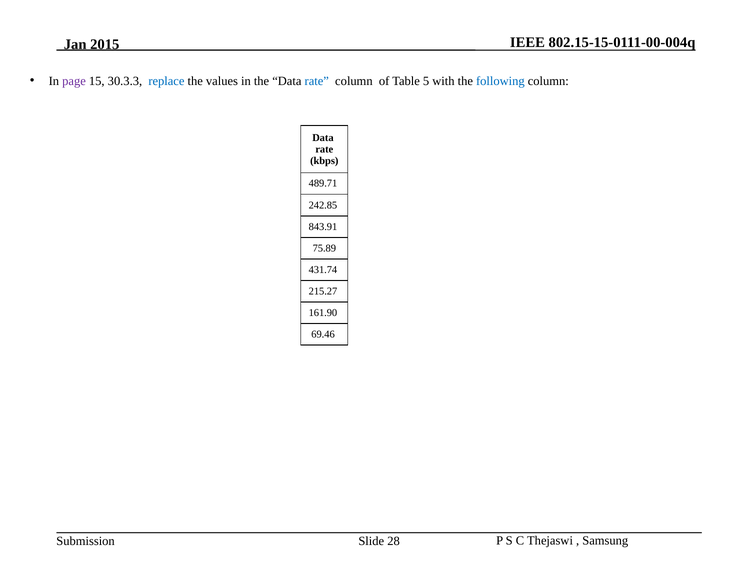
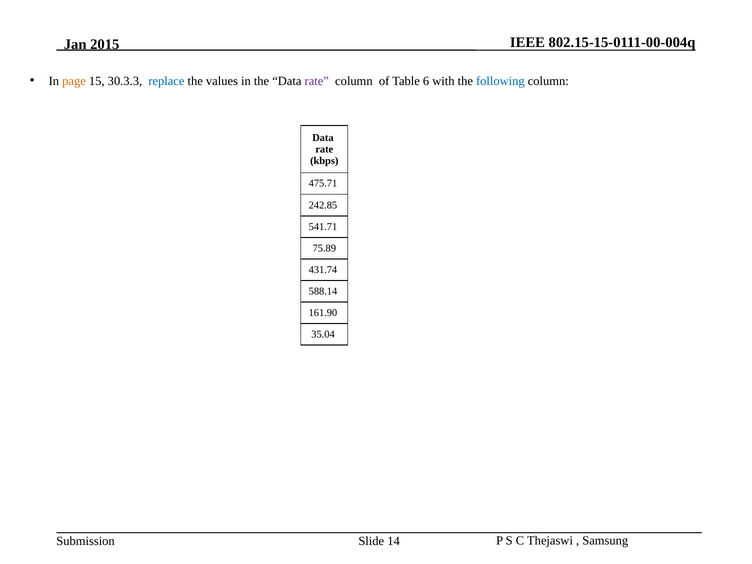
page colour: purple -> orange
rate at (317, 81) colour: blue -> purple
5: 5 -> 6
489.71: 489.71 -> 475.71
843.91: 843.91 -> 541.71
215.27: 215.27 -> 588.14
69.46: 69.46 -> 35.04
28: 28 -> 14
